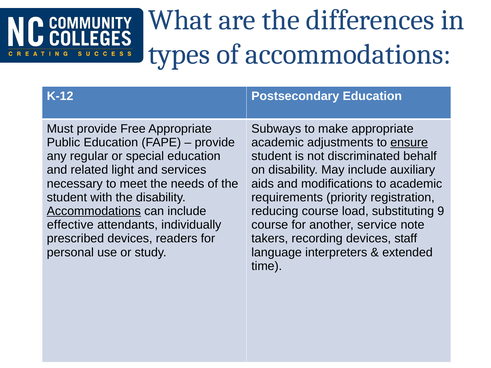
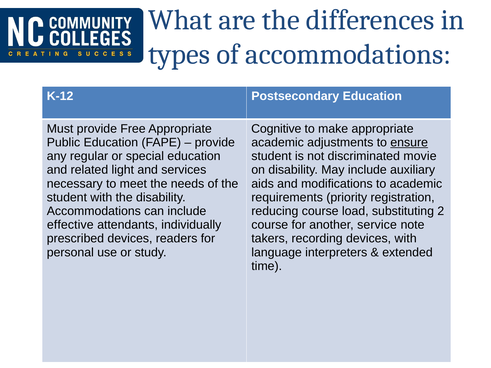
Subways: Subways -> Cognitive
behalf: behalf -> movie
Accommodations at (94, 211) underline: present -> none
9: 9 -> 2
devices staff: staff -> with
